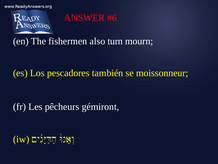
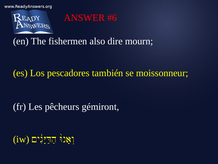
turn: turn -> dire
